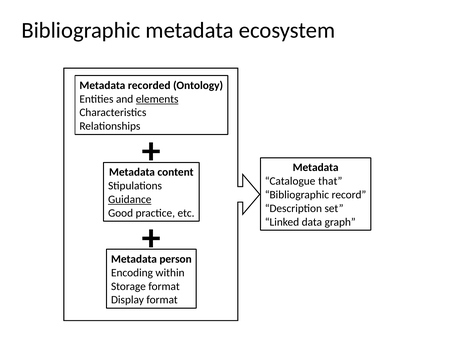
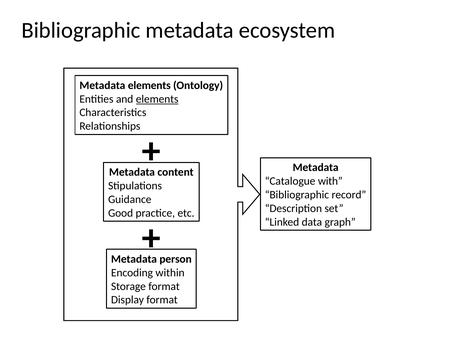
Metadata recorded: recorded -> elements
that: that -> with
Guidance underline: present -> none
